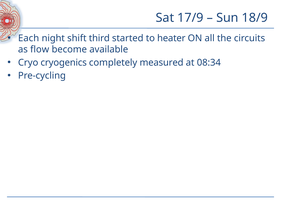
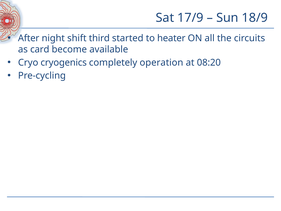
Each: Each -> After
flow: flow -> card
measured: measured -> operation
08:34: 08:34 -> 08:20
